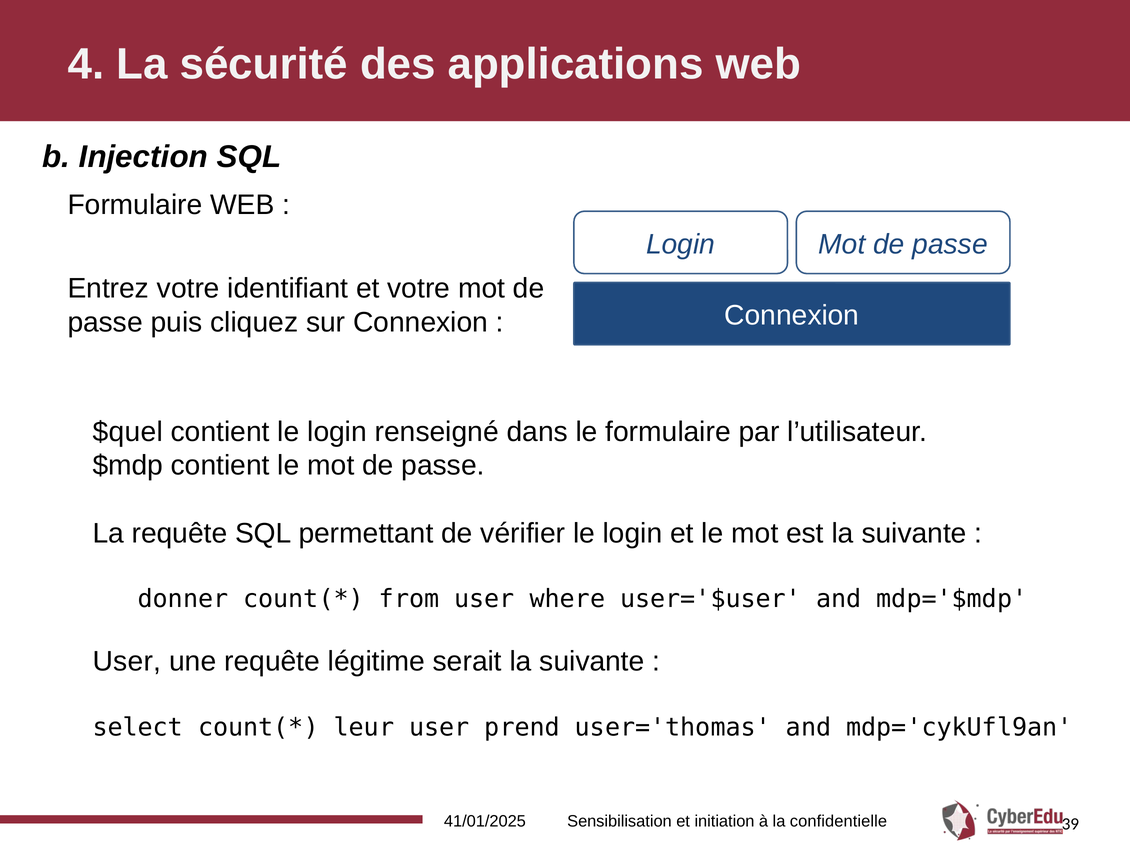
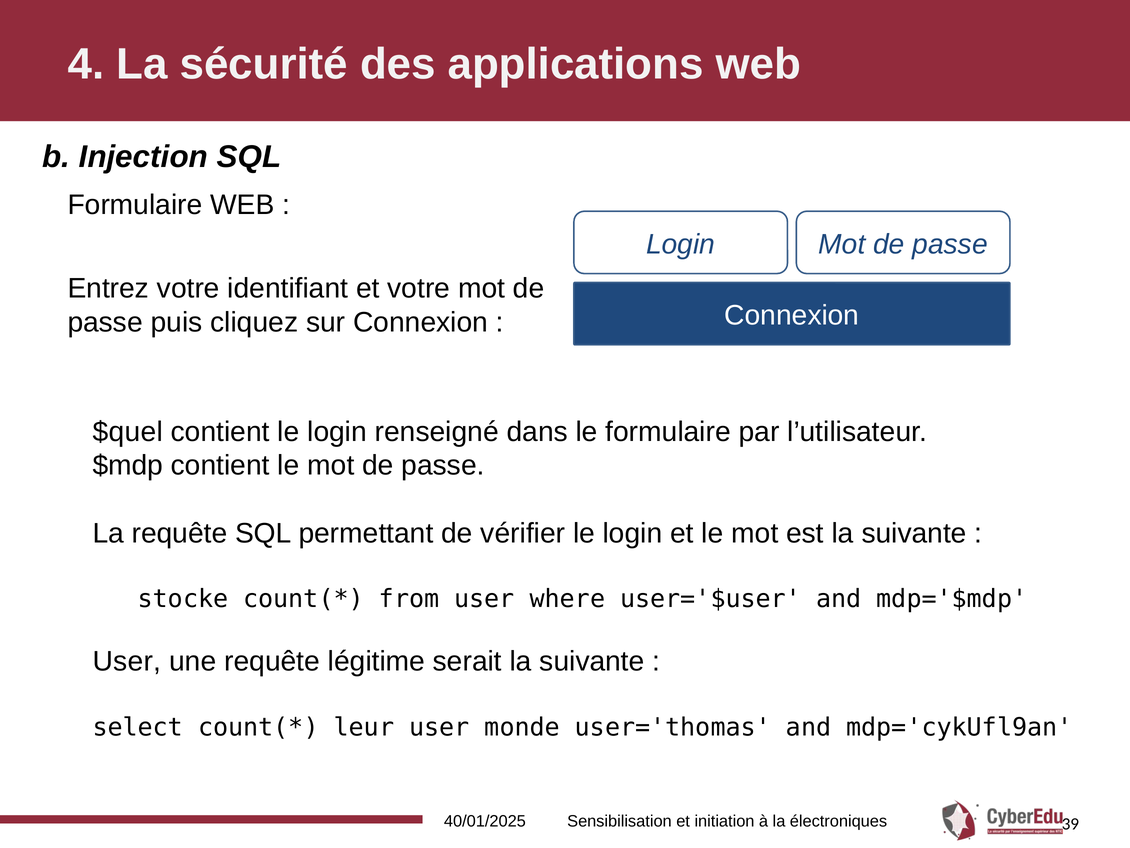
donner: donner -> stocke
prend: prend -> monde
41/01/2025: 41/01/2025 -> 40/01/2025
confidentielle: confidentielle -> électroniques
